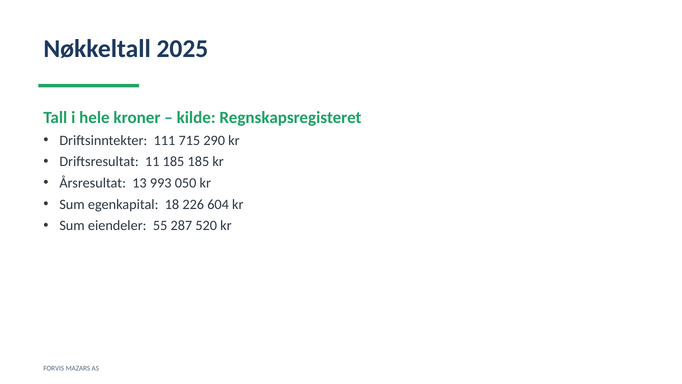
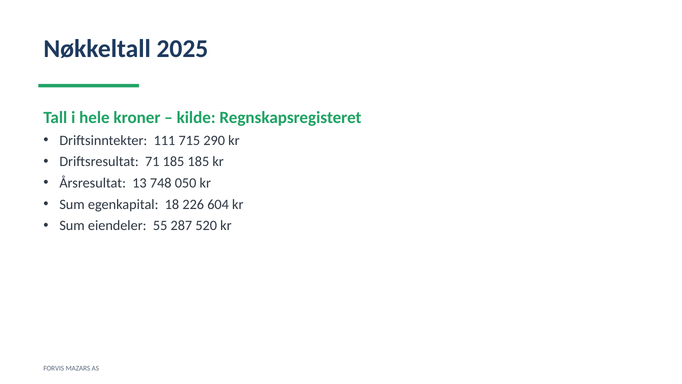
11: 11 -> 71
993: 993 -> 748
